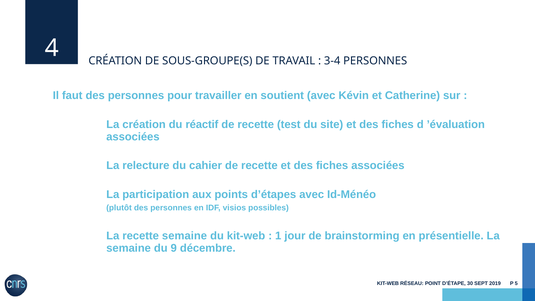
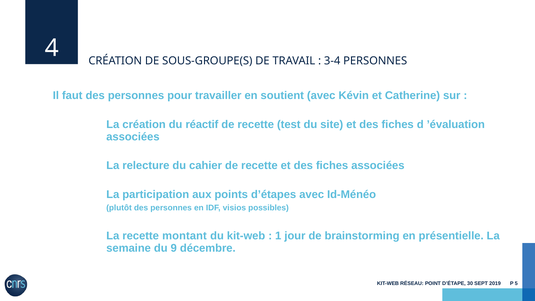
recette semaine: semaine -> montant
